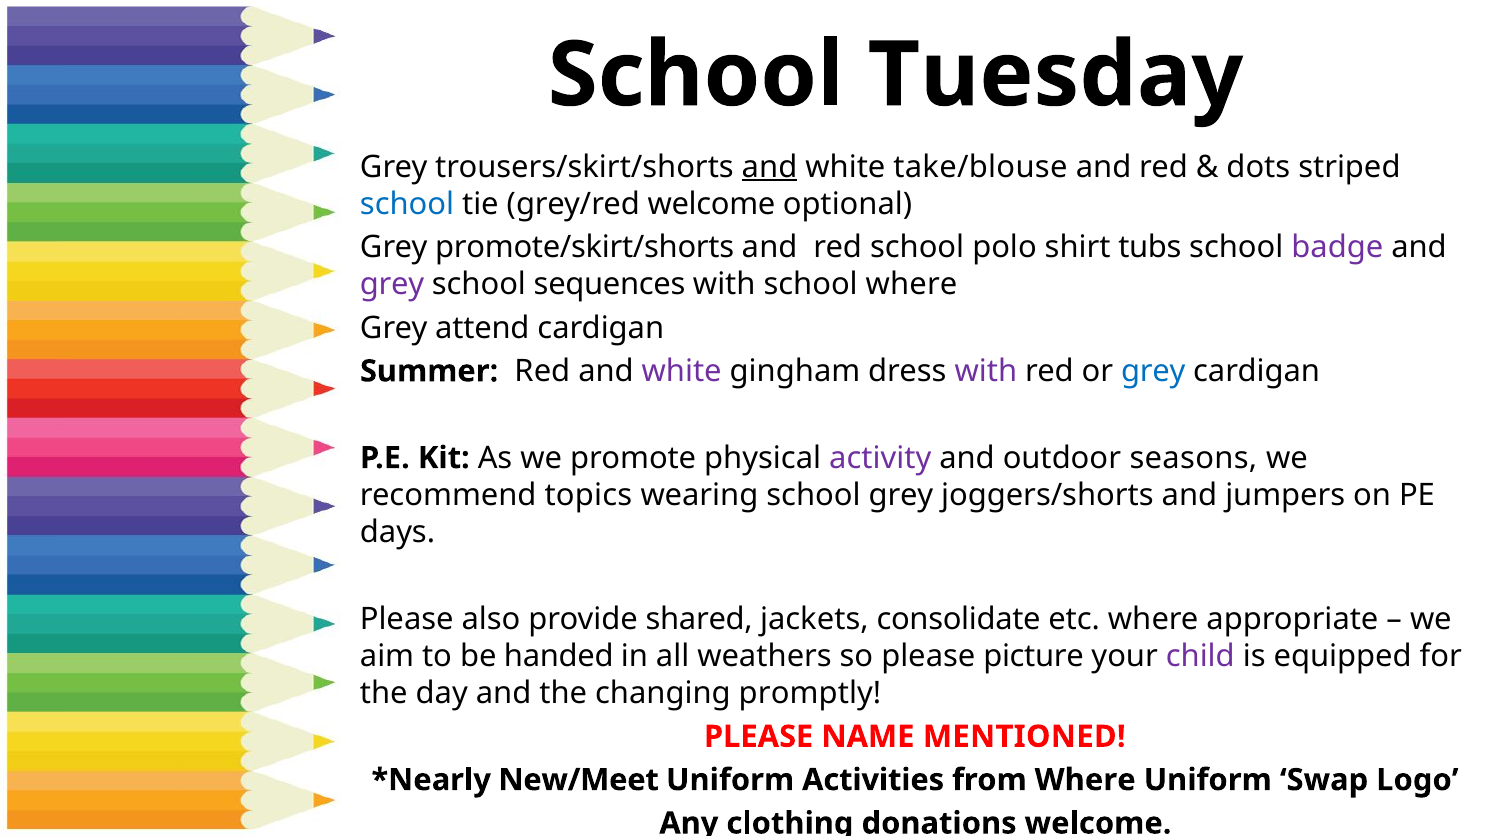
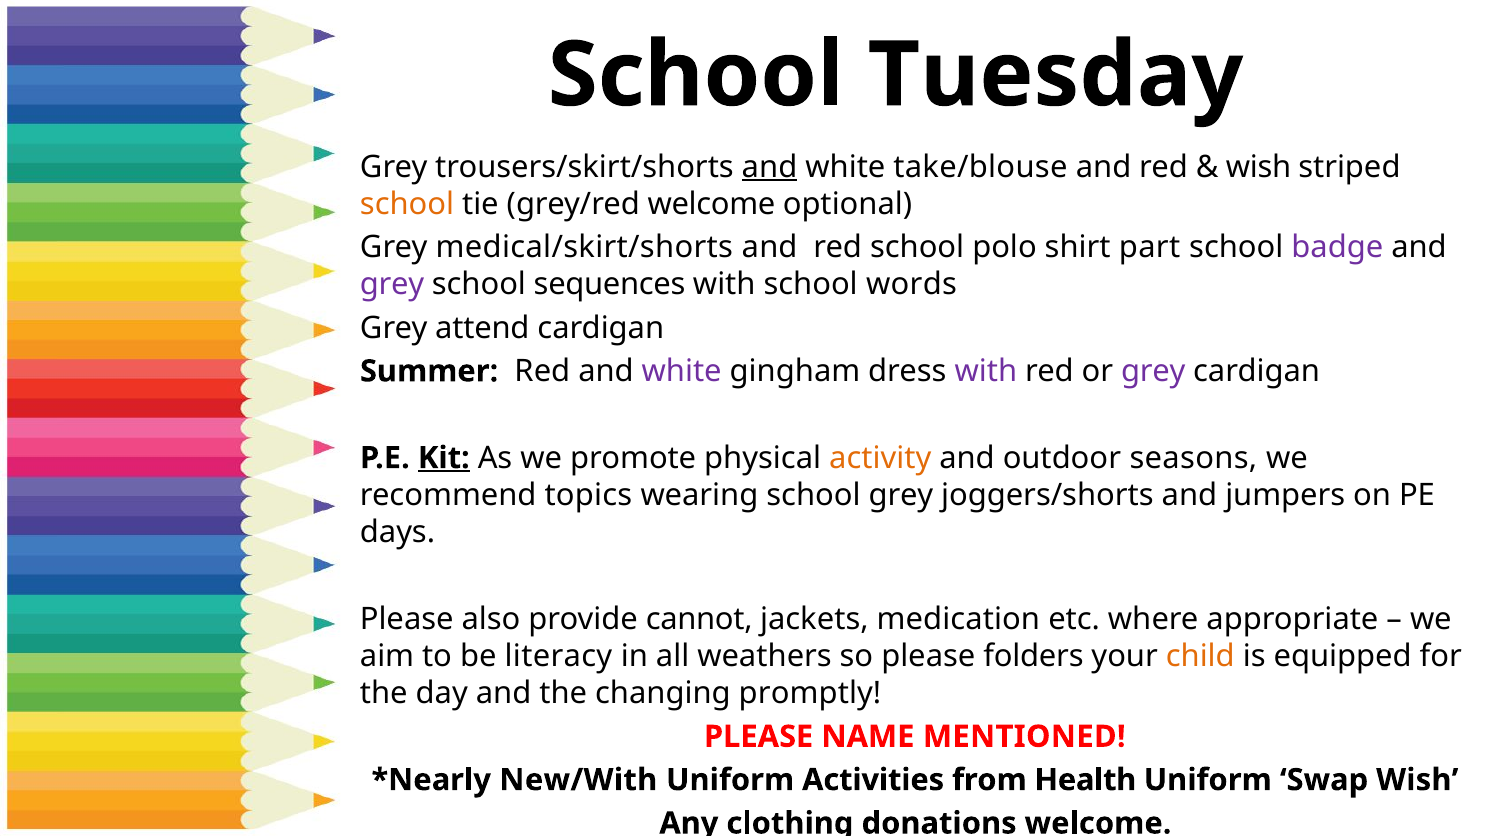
dots at (1258, 167): dots -> wish
school at (407, 204) colour: blue -> orange
promote/skirt/shorts: promote/skirt/shorts -> medical/skirt/shorts
tubs: tubs -> part
school where: where -> words
grey at (1153, 371) colour: blue -> purple
Kit underline: none -> present
activity colour: purple -> orange
shared: shared -> cannot
consolidate: consolidate -> medication
handed: handed -> literacy
picture: picture -> folders
child colour: purple -> orange
New/Meet: New/Meet -> New/With
from Where: Where -> Health
Swap Logo: Logo -> Wish
